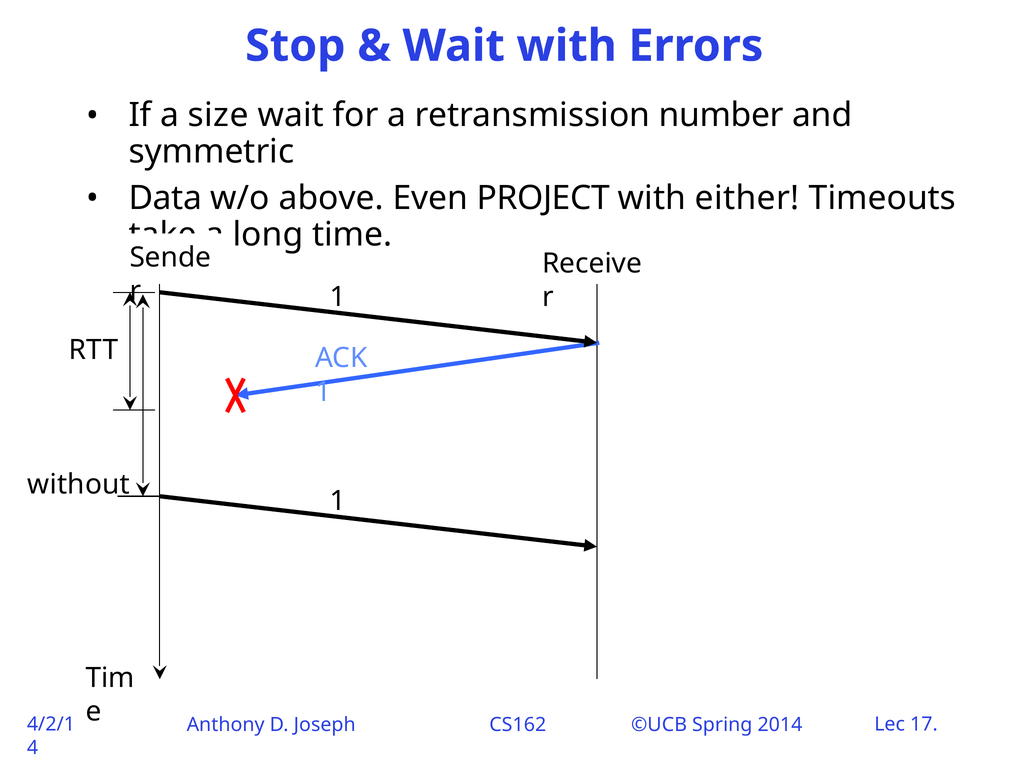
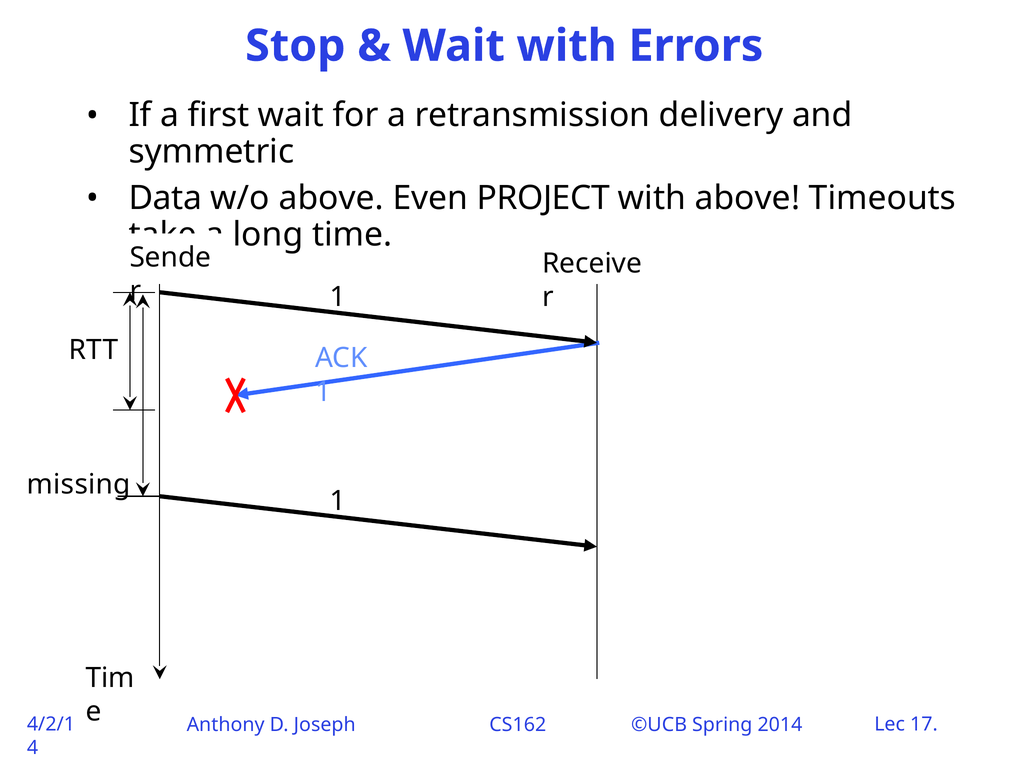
size: size -> first
number: number -> delivery
with either: either -> above
without: without -> missing
